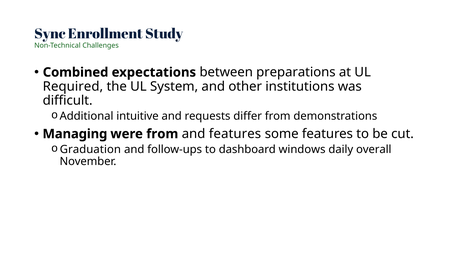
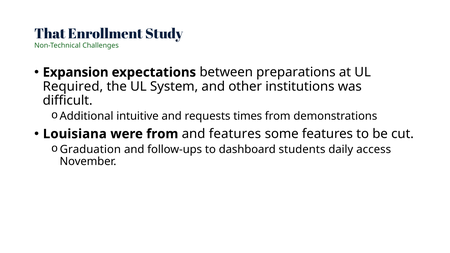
Sync: Sync -> That
Combined: Combined -> Expansion
differ: differ -> times
Managing: Managing -> Louisiana
windows: windows -> students
overall: overall -> access
